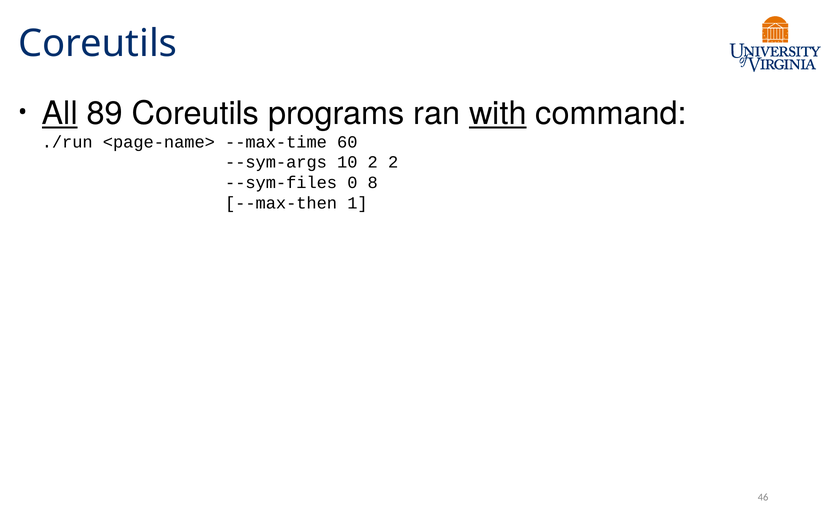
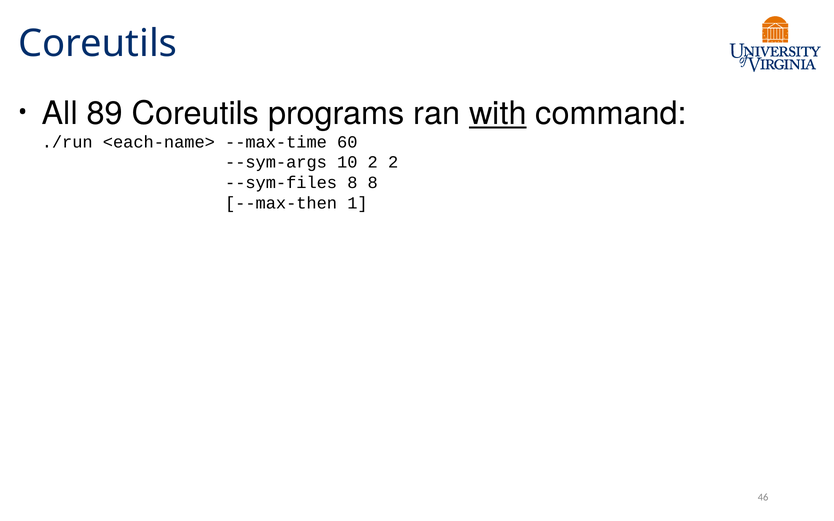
All underline: present -> none
<page-name>: <page-name> -> <each-name>
--sym-files 0: 0 -> 8
